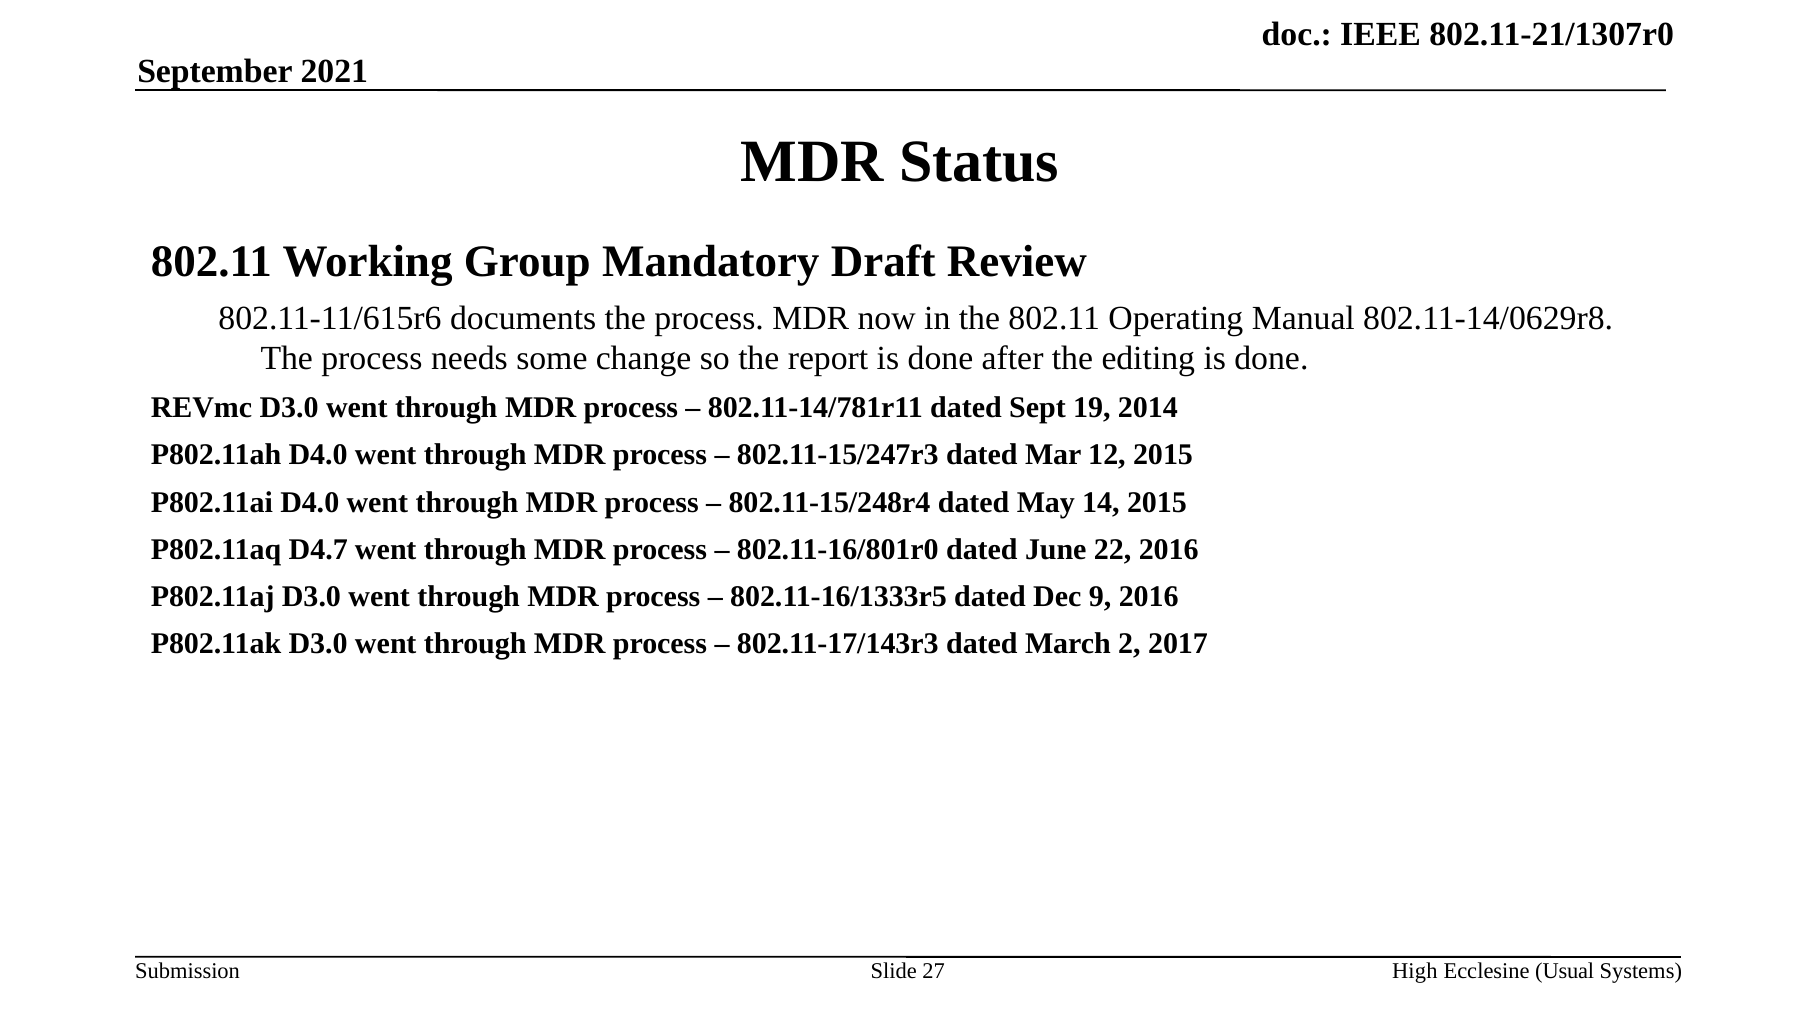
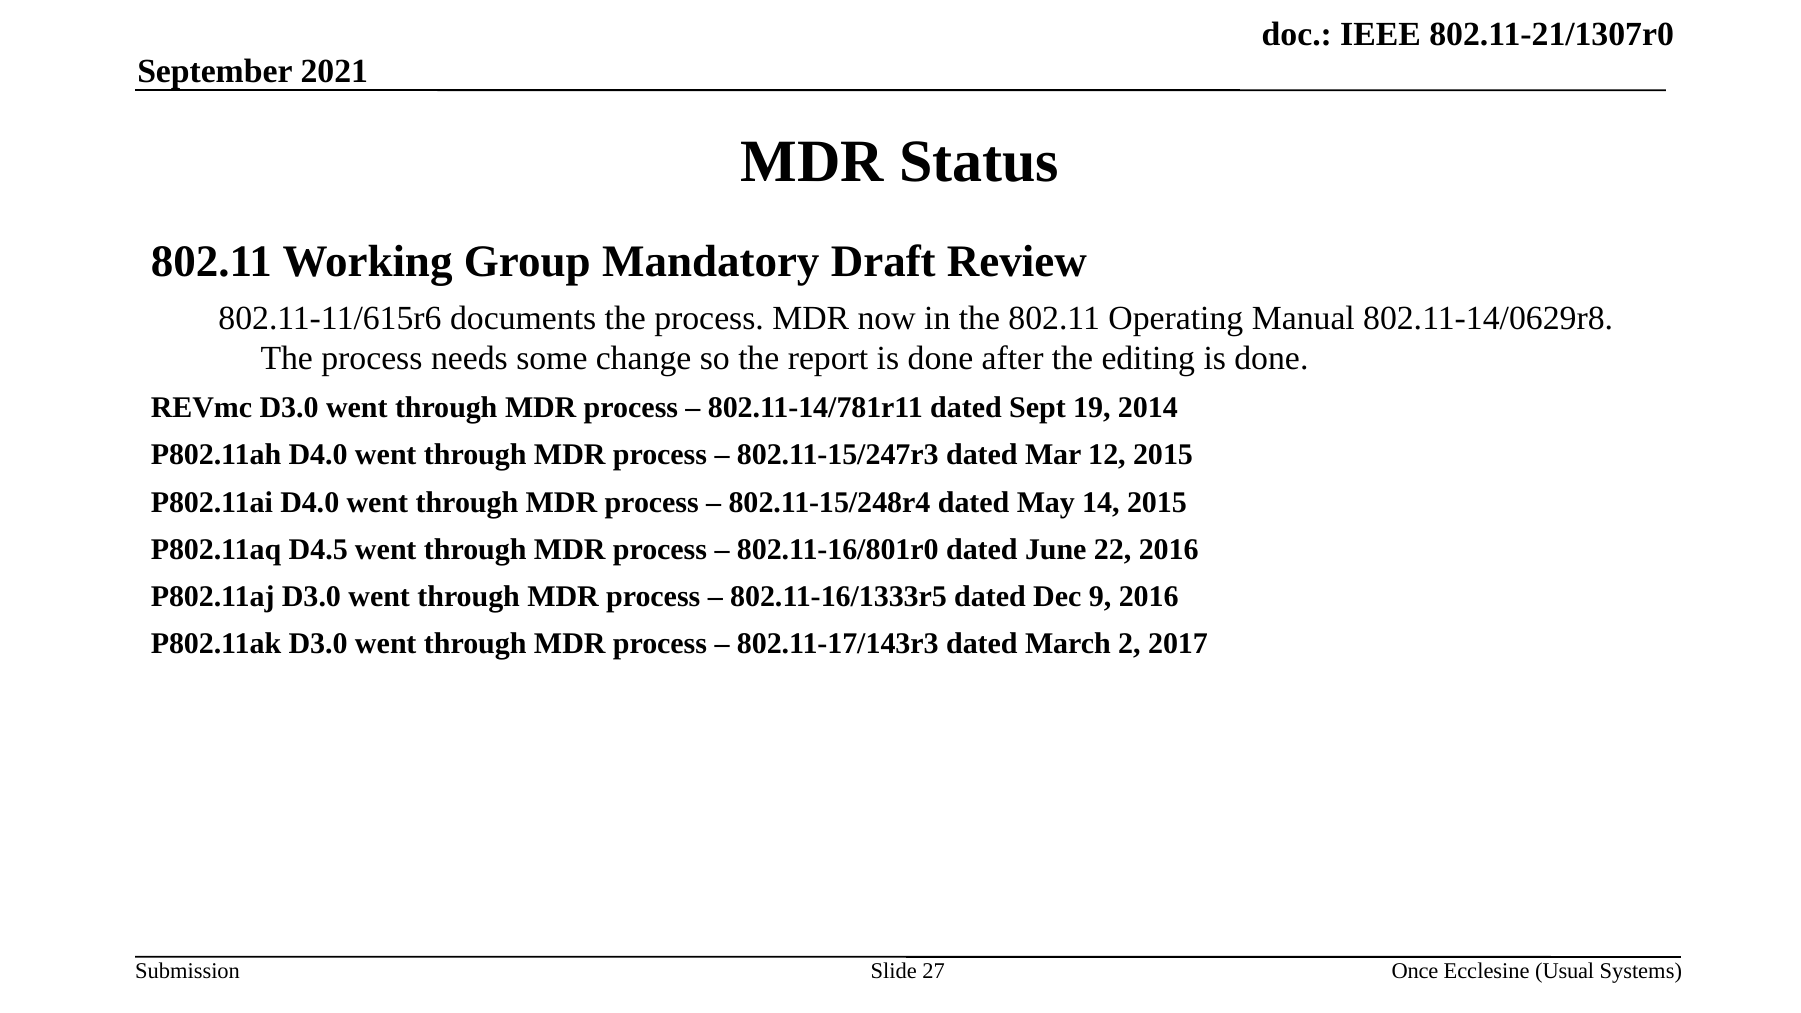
D4.7: D4.7 -> D4.5
High: High -> Once
